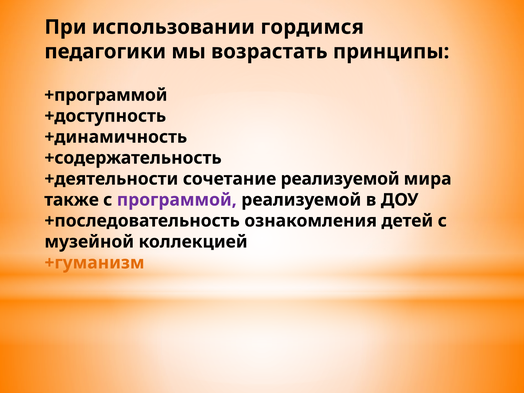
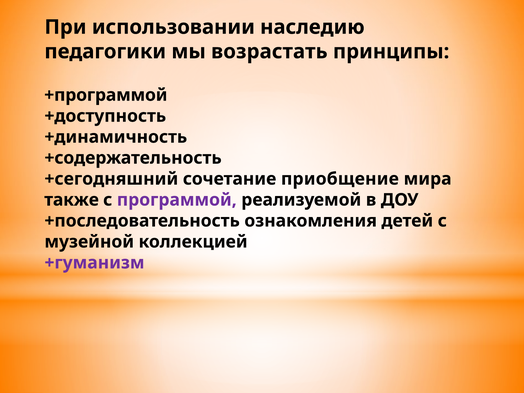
гордимся: гордимся -> наследию
+деятельности: +деятельности -> +сегодняшний
сочетание реализуемой: реализуемой -> приобщение
+гуманизм colour: orange -> purple
